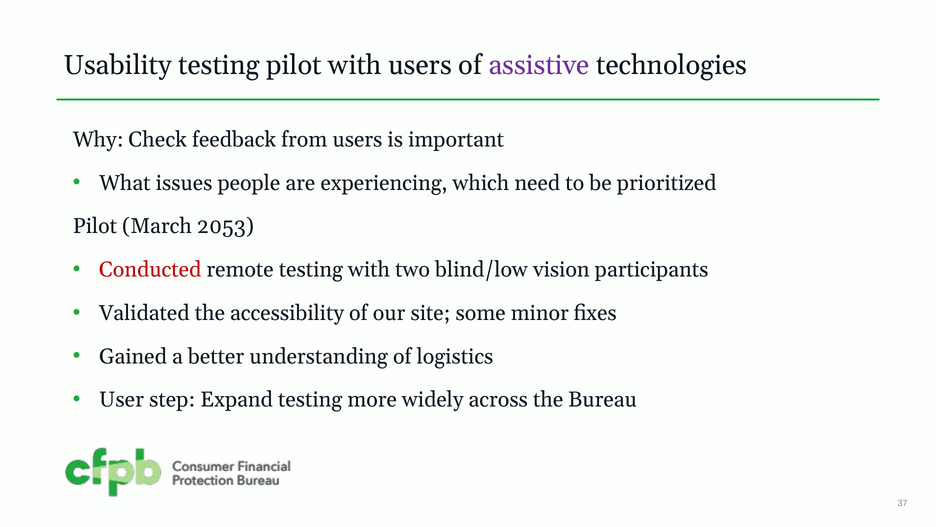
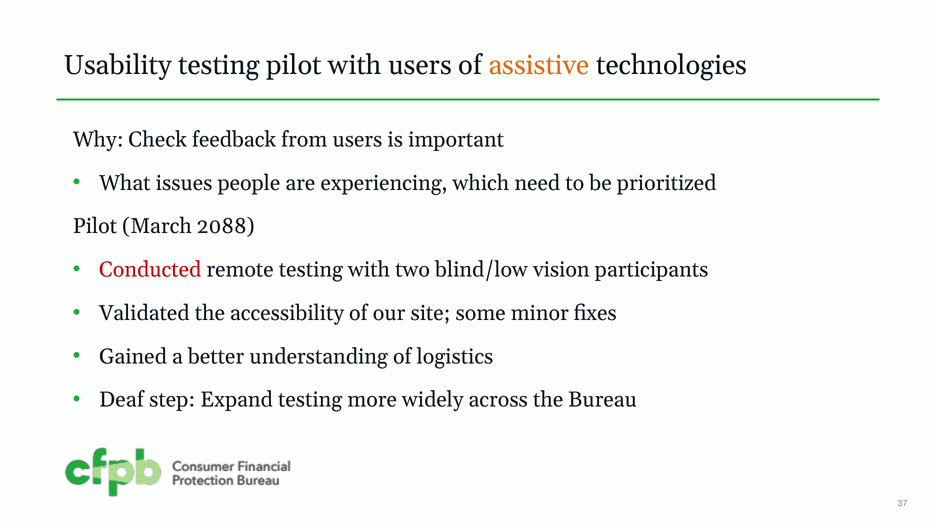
assistive colour: purple -> orange
2053: 2053 -> 2088
User: User -> Deaf
